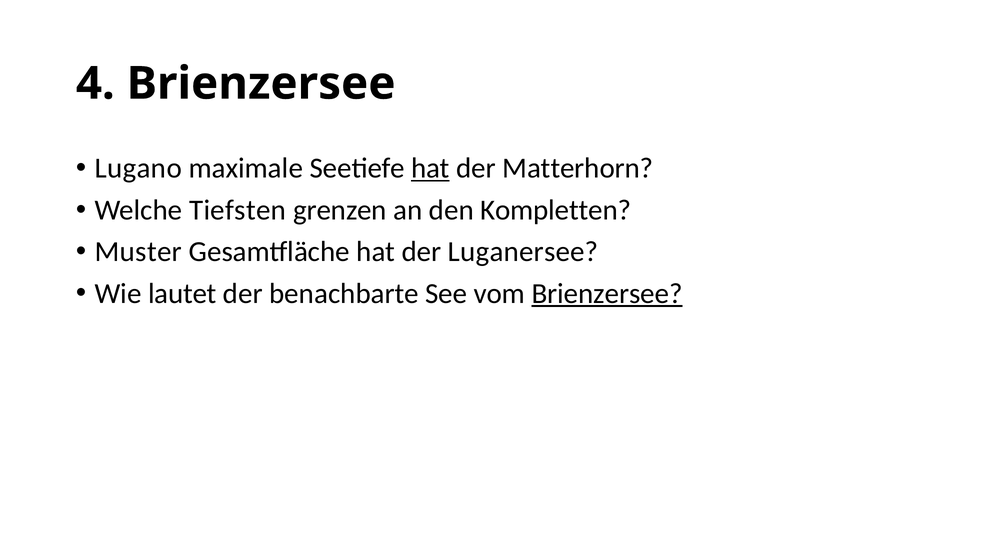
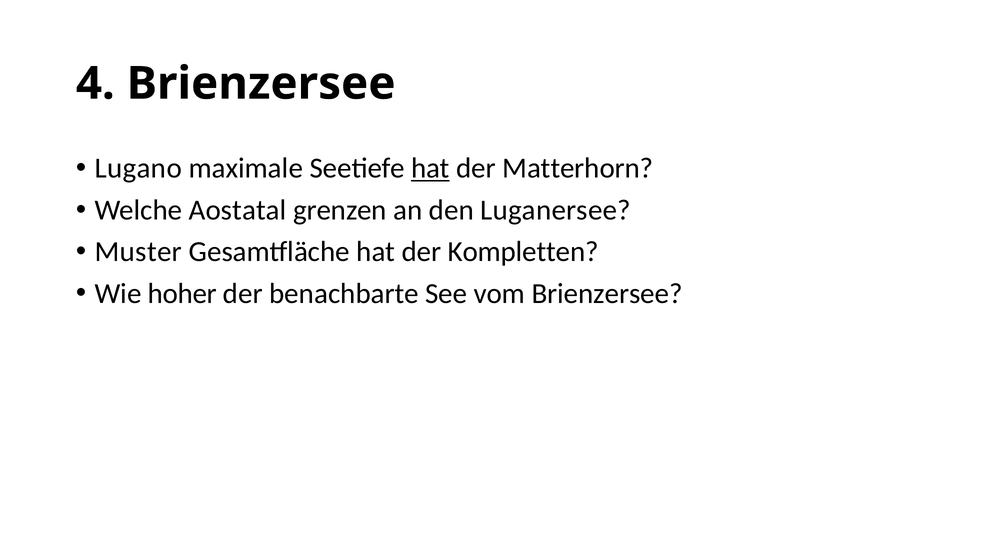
Tiefsten: Tiefsten -> Aostatal
Kompletten: Kompletten -> Luganersee
Luganersee: Luganersee -> Kompletten
lautet: lautet -> hoher
Brienzersee at (607, 294) underline: present -> none
